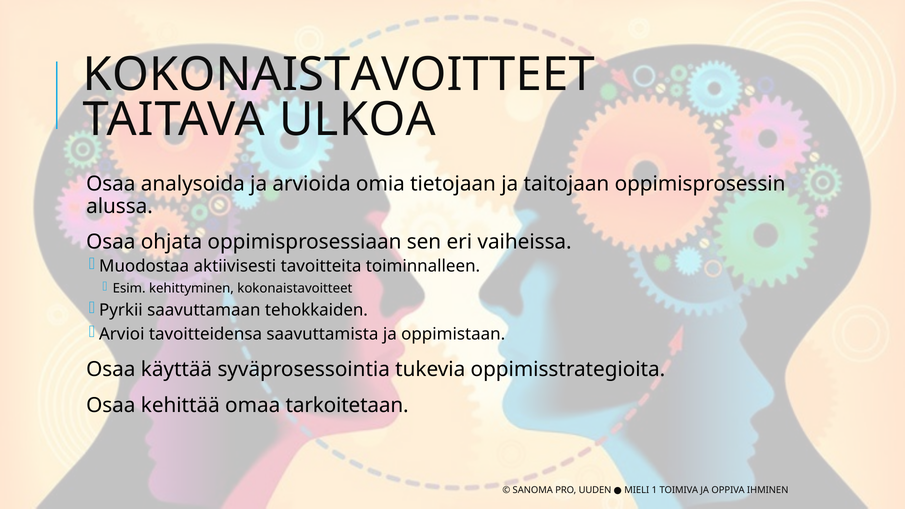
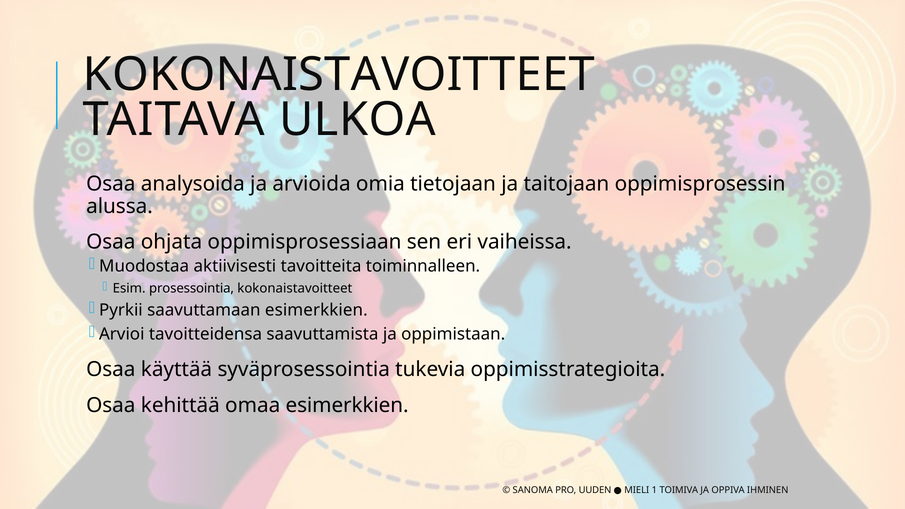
kehittyminen: kehittyminen -> prosessointia
saavuttamaan tehokkaiden: tehokkaiden -> esimerkkien
omaa tarkoitetaan: tarkoitetaan -> esimerkkien
